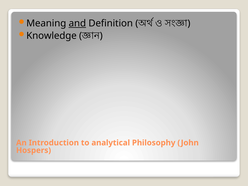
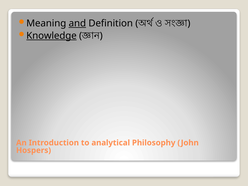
Knowledge underline: none -> present
